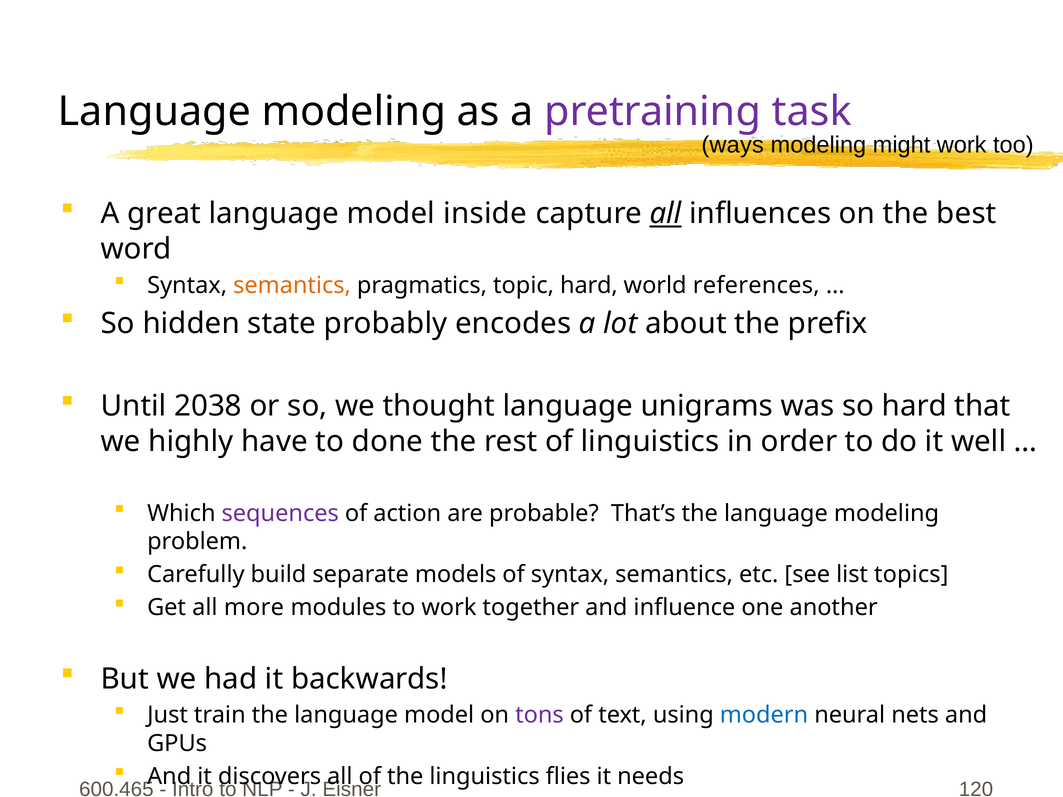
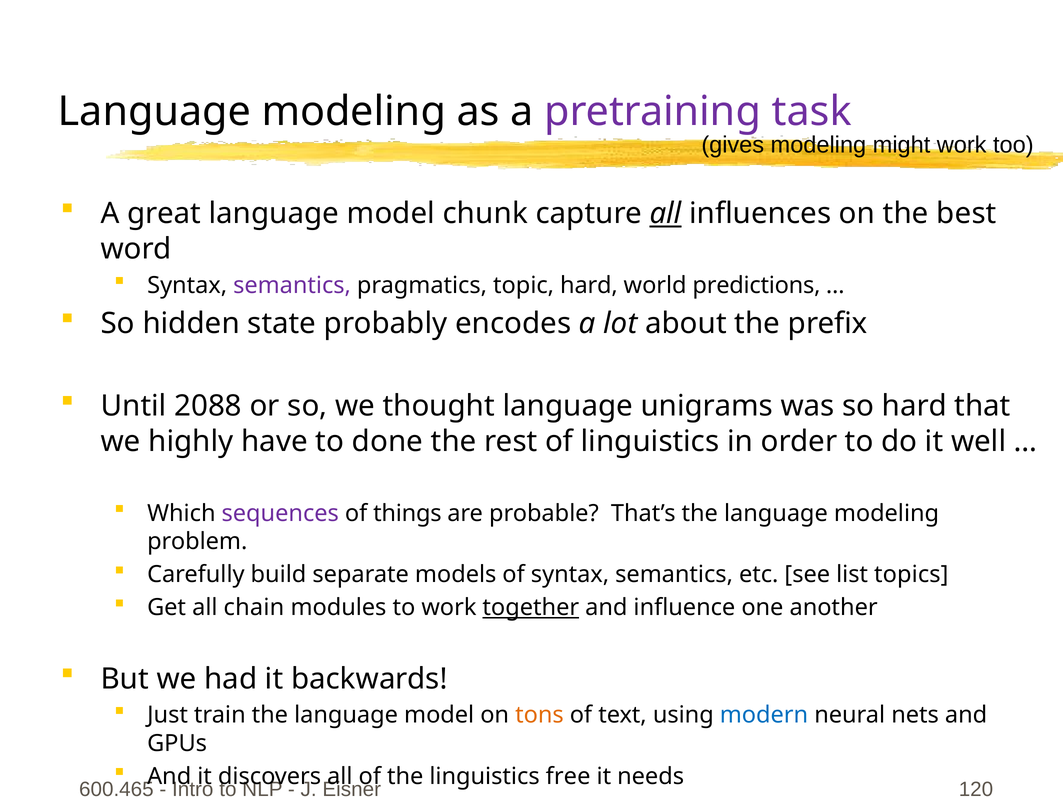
ways: ways -> gives
inside: inside -> chunk
semantics at (292, 285) colour: orange -> purple
references: references -> predictions
2038: 2038 -> 2088
action: action -> things
more: more -> chain
together underline: none -> present
tons colour: purple -> orange
flies: flies -> free
